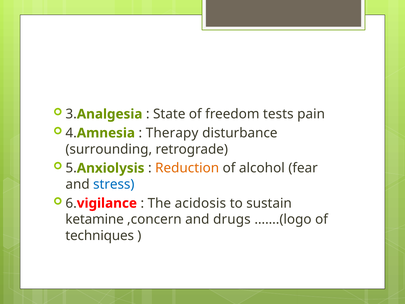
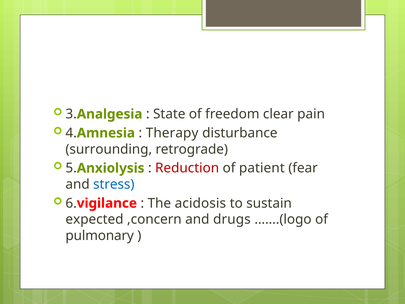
tests: tests -> clear
Reduction colour: orange -> red
alcohol: alcohol -> patient
ketamine: ketamine -> expected
techniques: techniques -> pulmonary
